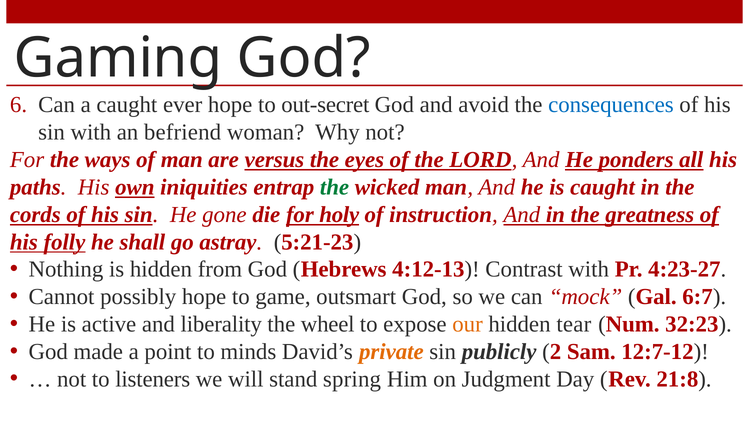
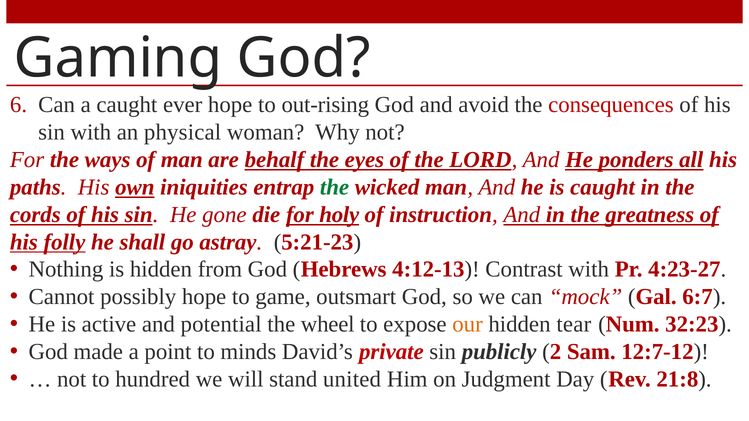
out-secret: out-secret -> out-rising
consequences colour: blue -> red
befriend: befriend -> physical
versus: versus -> behalf
liberality: liberality -> potential
private colour: orange -> red
listeners: listeners -> hundred
spring: spring -> united
